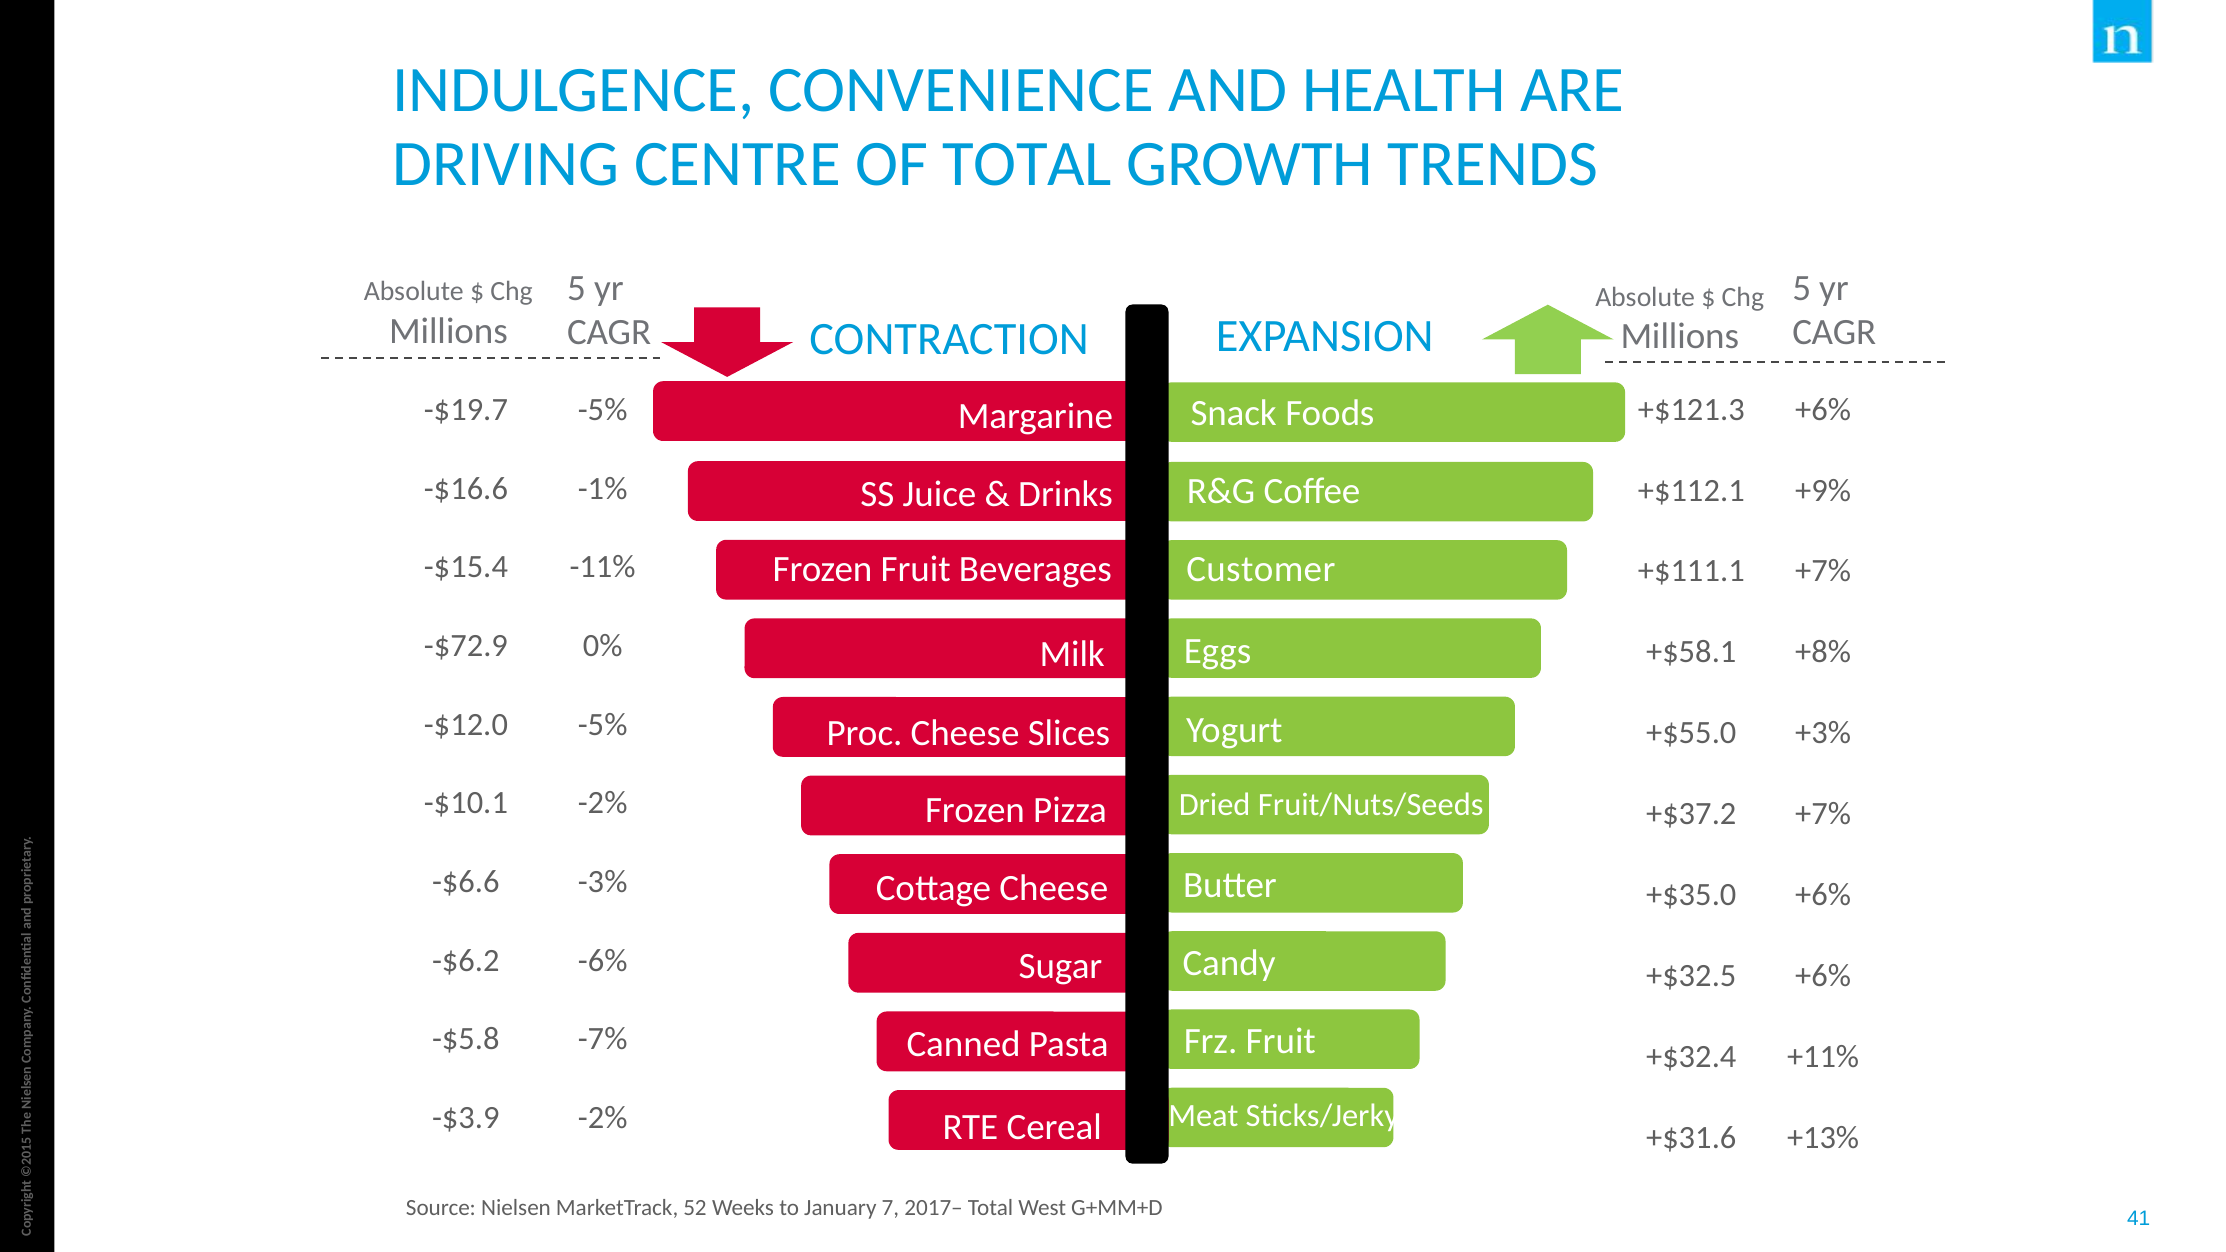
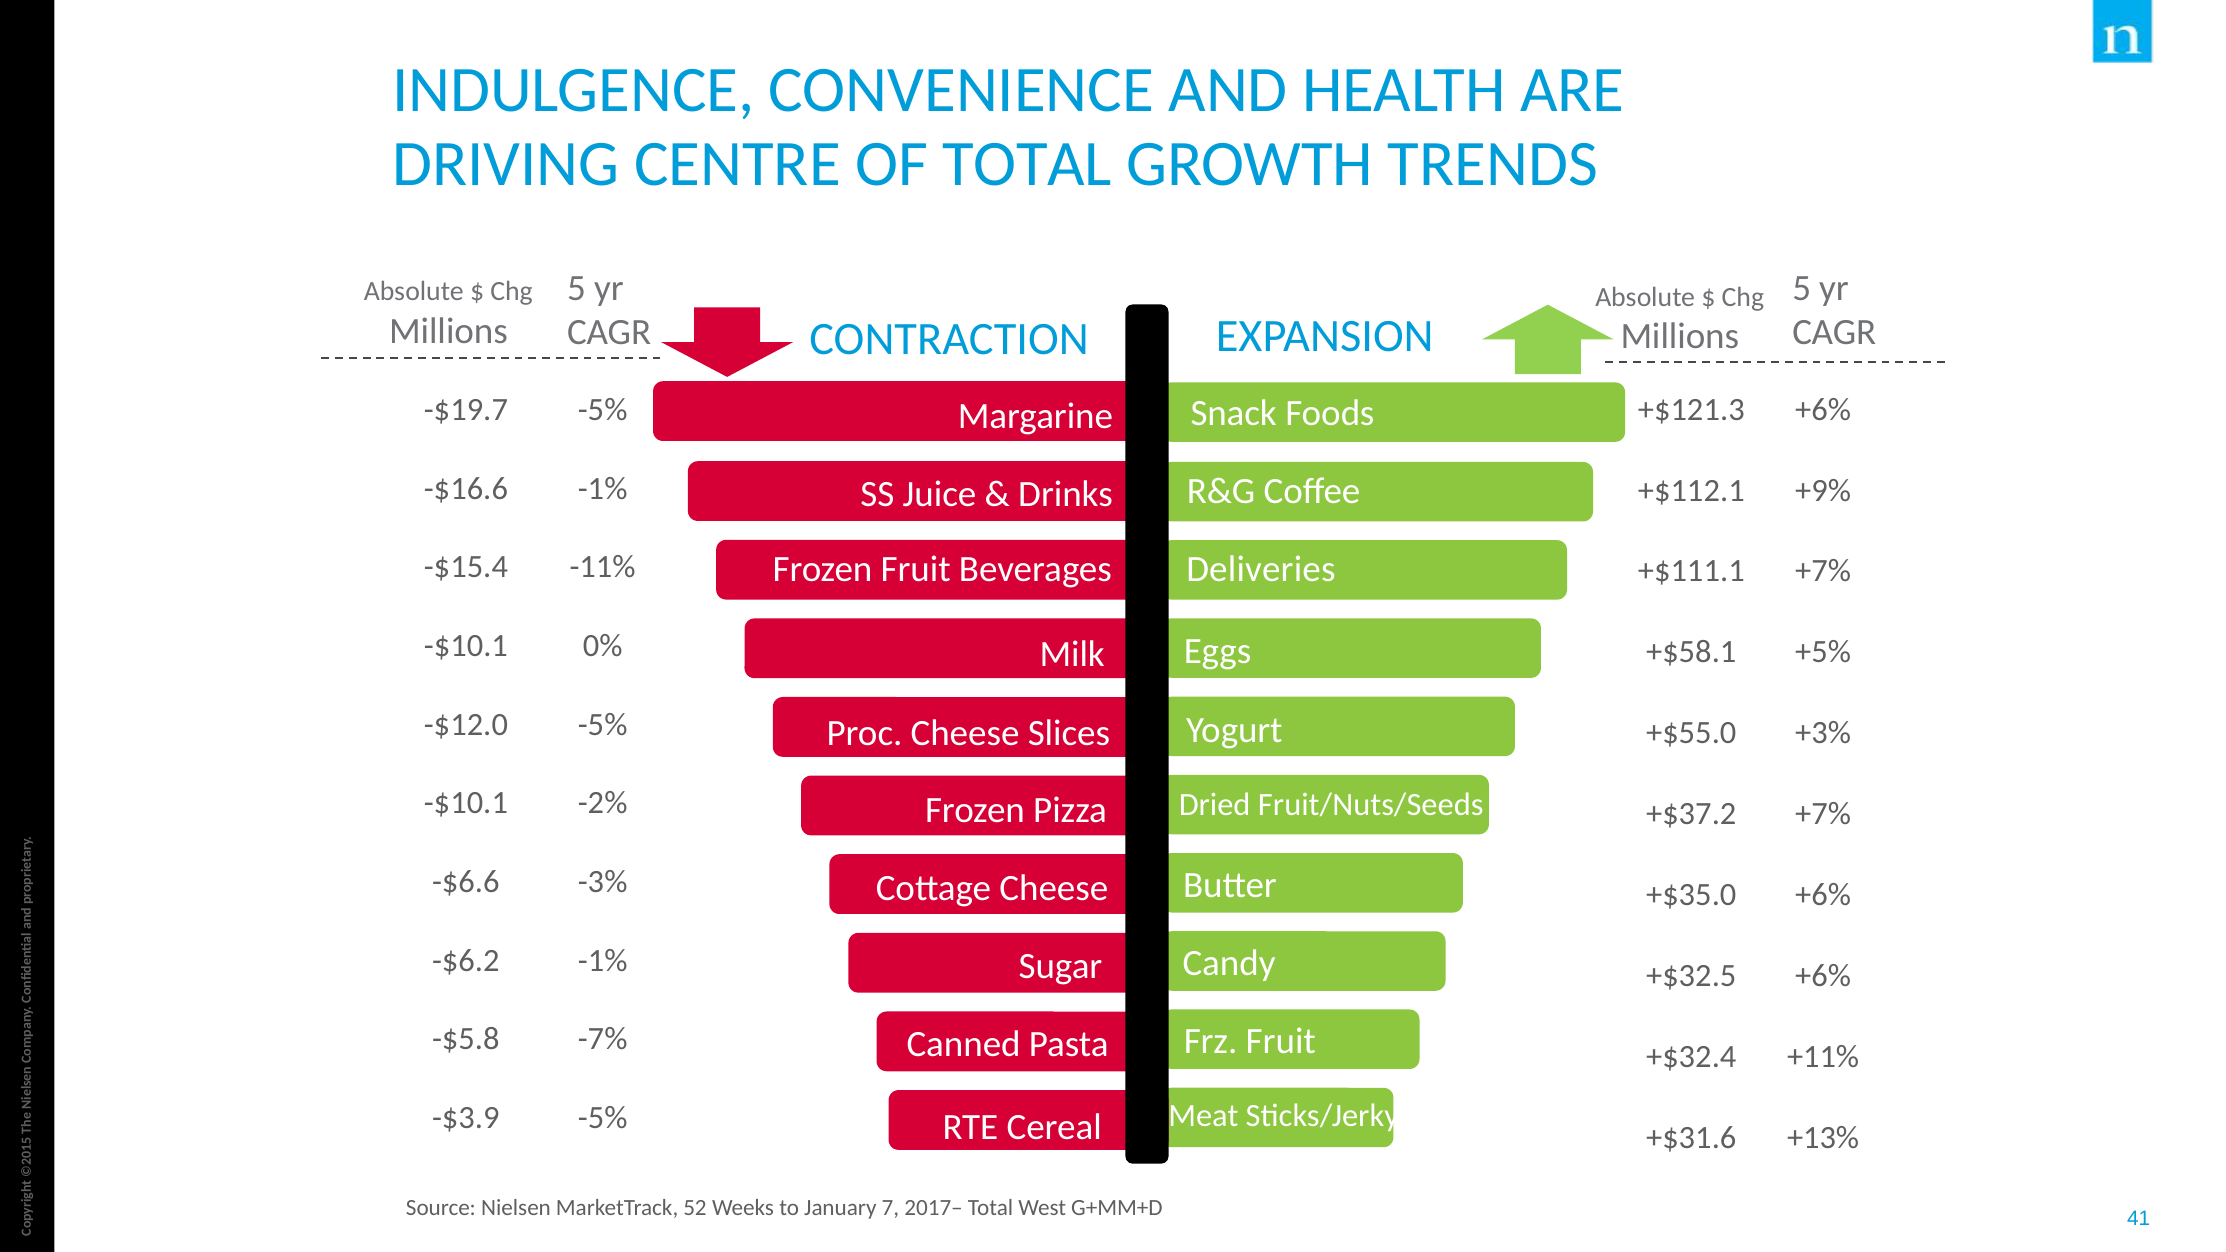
Customer: Customer -> Deliveries
-$72.9 at (466, 646): -$72.9 -> -$10.1
+8%: +8% -> +5%
-$6.2 -6%: -6% -> -1%
-$3.9 -2%: -2% -> -5%
